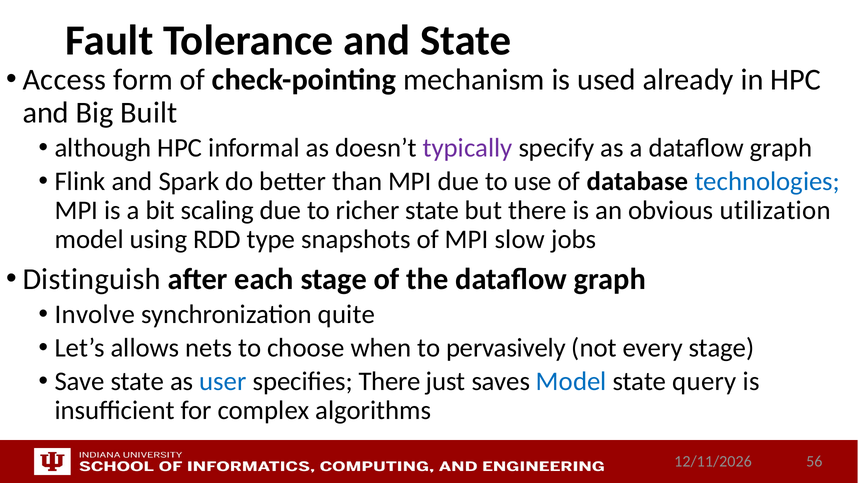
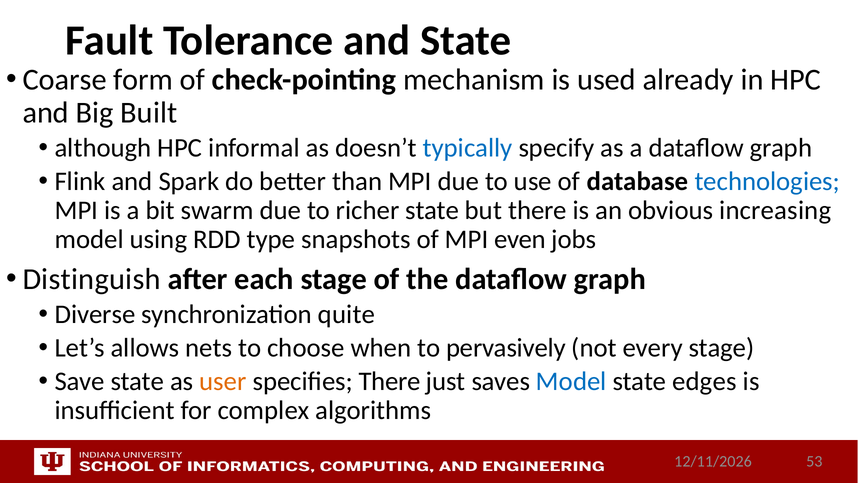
Access: Access -> Coarse
typically colour: purple -> blue
scaling: scaling -> swarm
utilization: utilization -> increasing
slow: slow -> even
Involve: Involve -> Diverse
user colour: blue -> orange
query: query -> edges
56: 56 -> 53
